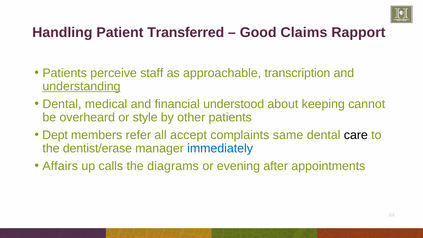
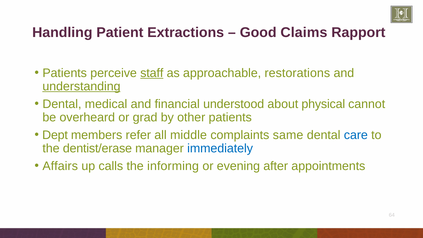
Transferred: Transferred -> Extractions
staff underline: none -> present
transcription: transcription -> restorations
keeping: keeping -> physical
style: style -> grad
accept: accept -> middle
care colour: black -> blue
diagrams: diagrams -> informing
